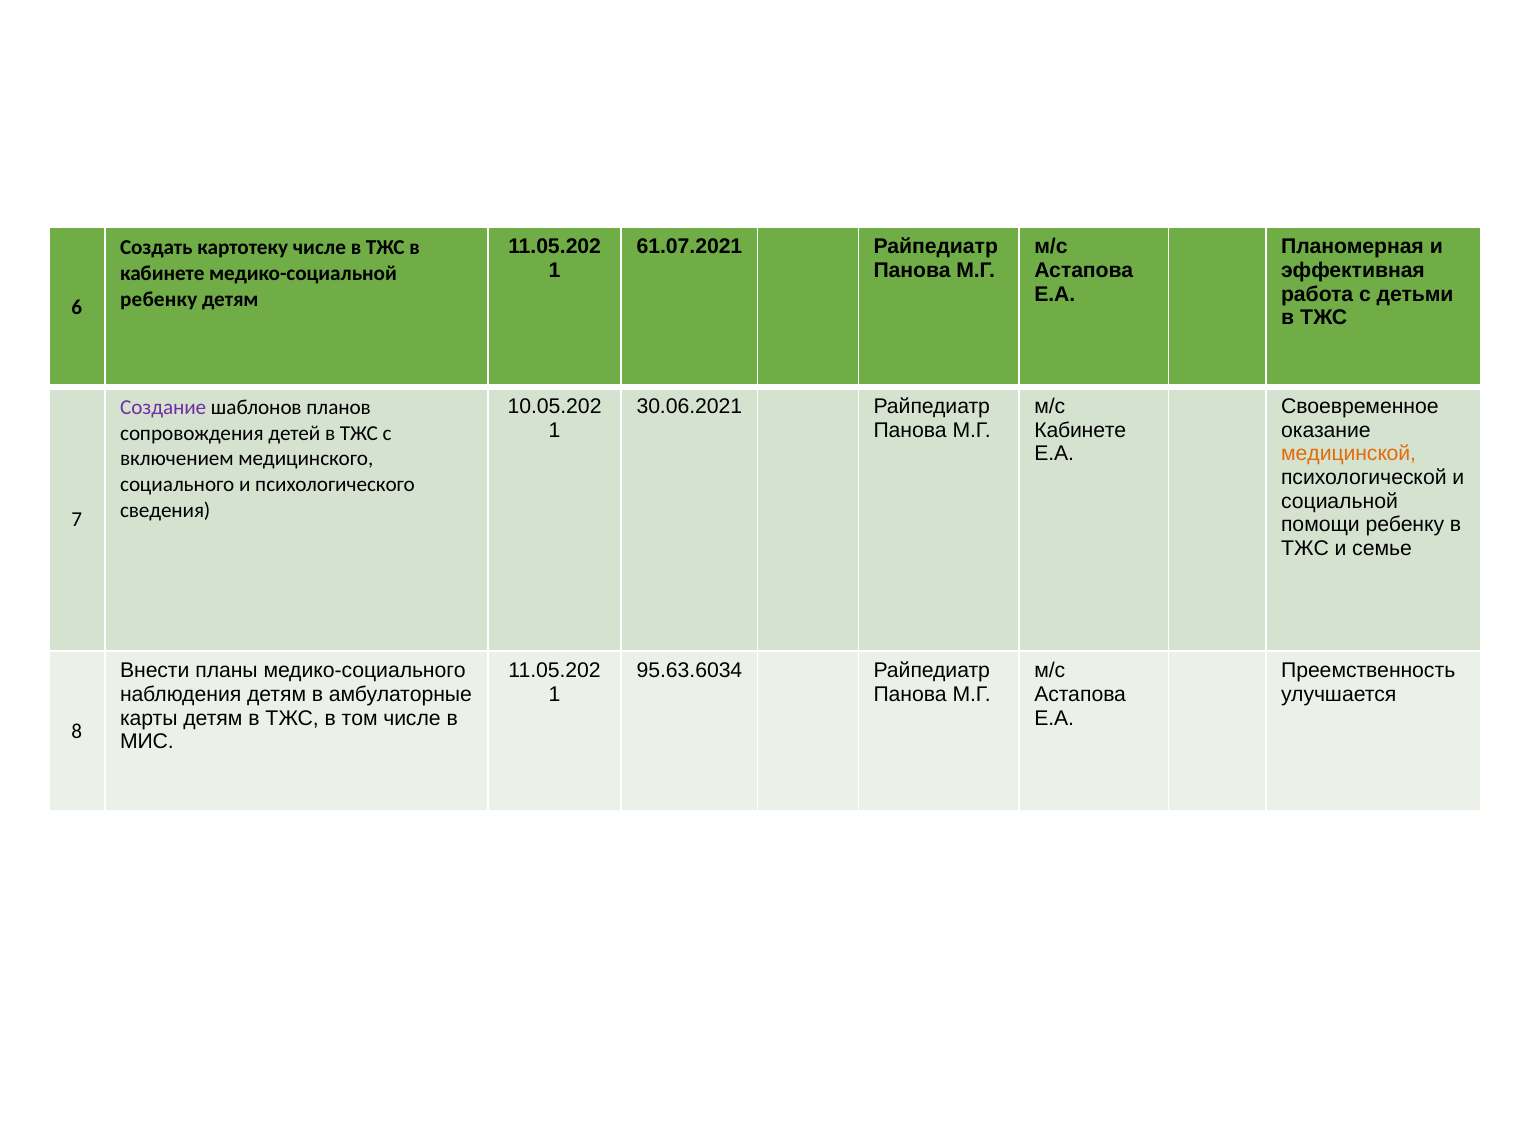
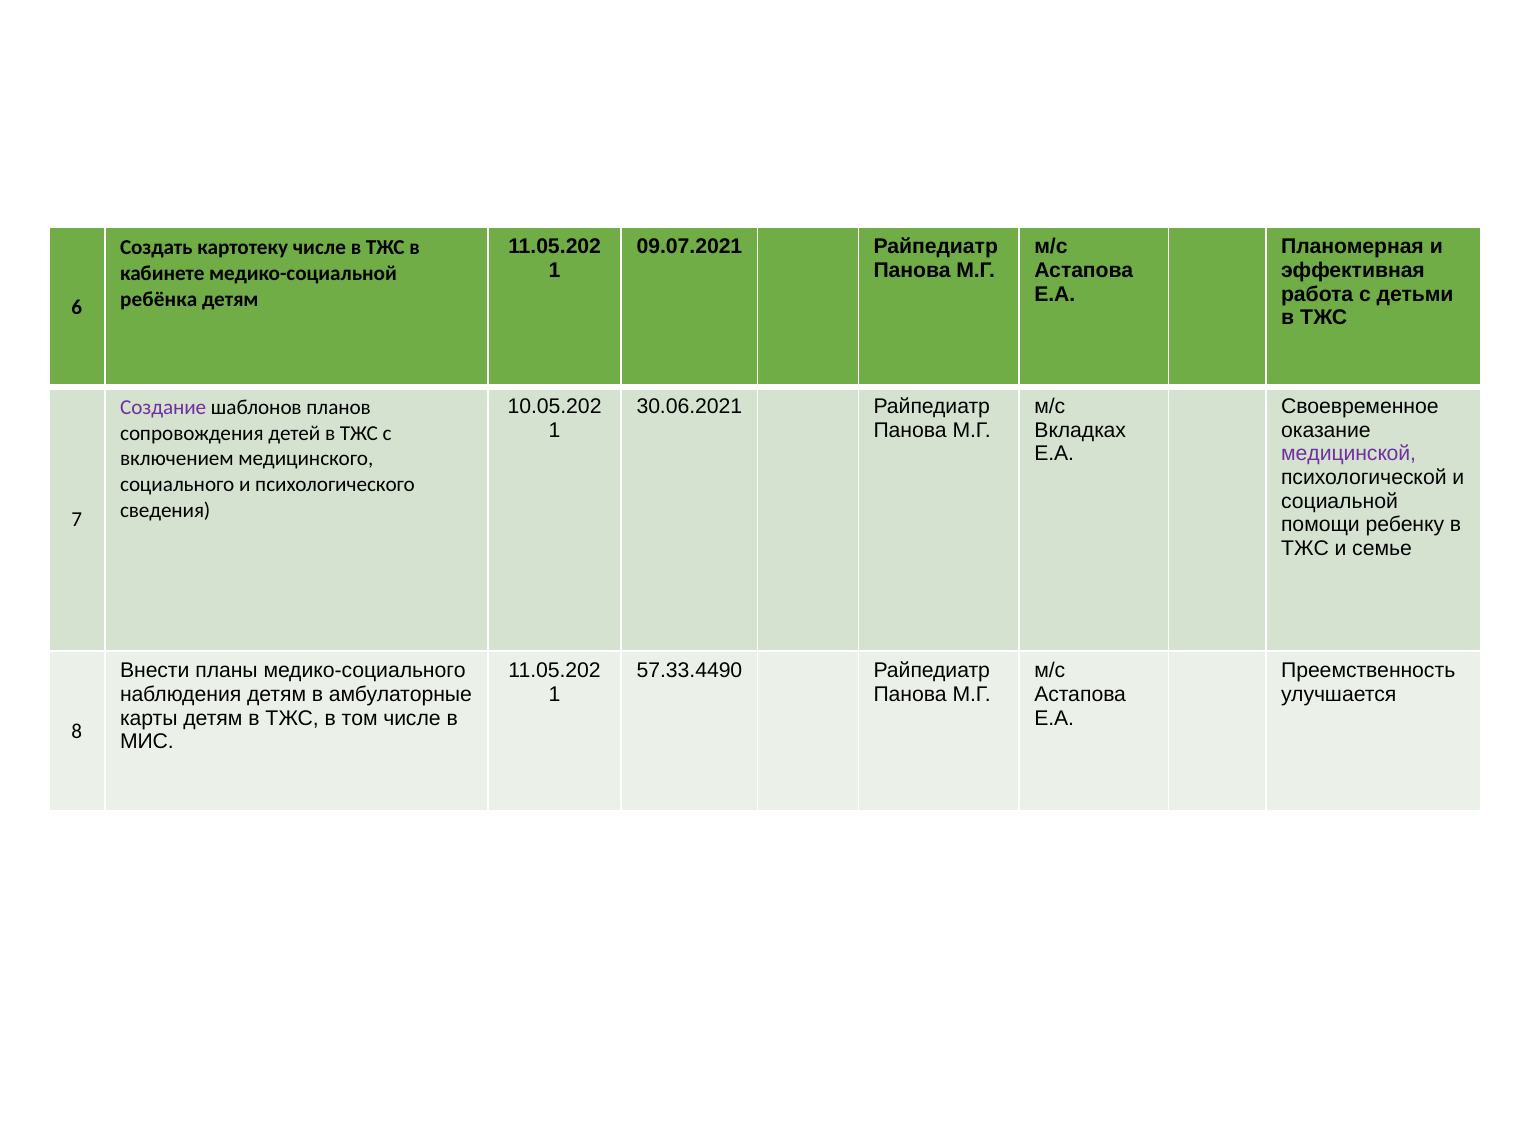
61.07.2021: 61.07.2021 -> 09.07.2021
ребенку at (159, 299): ребенку -> ребёнка
Кабинете at (1080, 430): Кабинете -> Вкладках
медицинской colour: orange -> purple
95.63.6034: 95.63.6034 -> 57.33.4490
